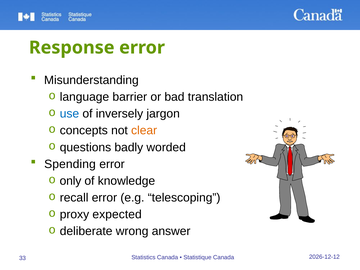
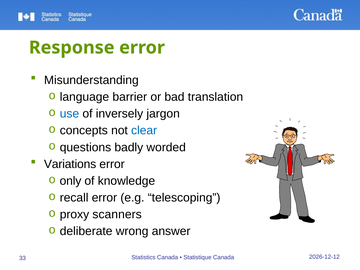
clear colour: orange -> blue
Spending: Spending -> Variations
expected: expected -> scanners
